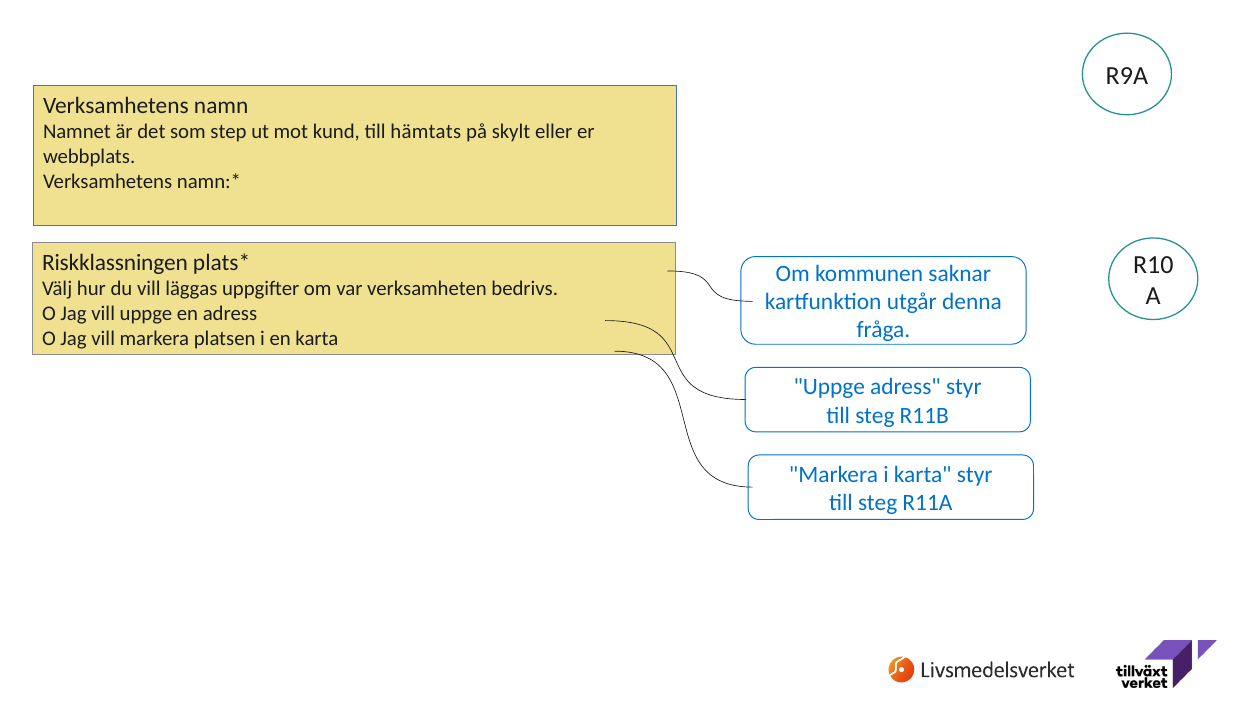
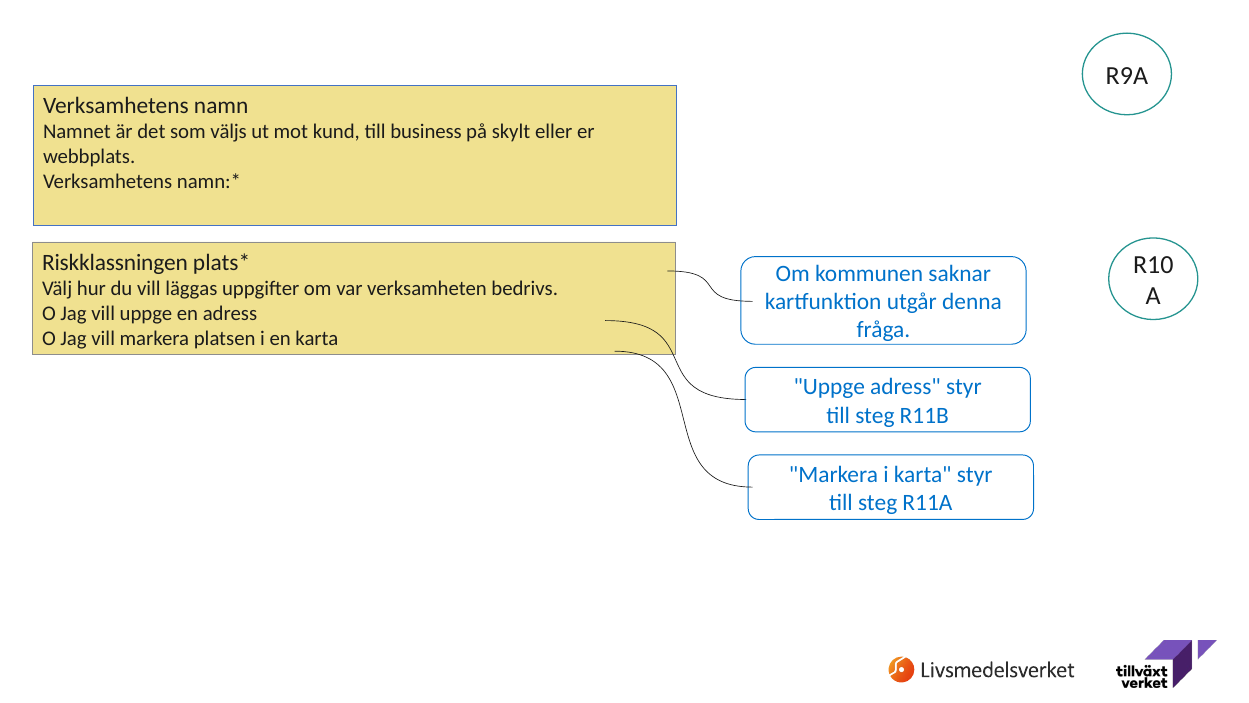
step: step -> väljs
hämtats: hämtats -> business
